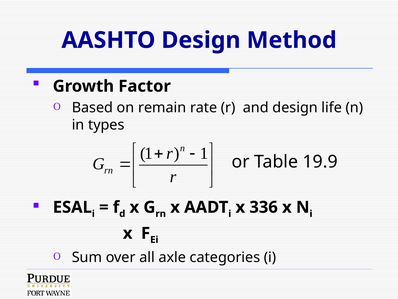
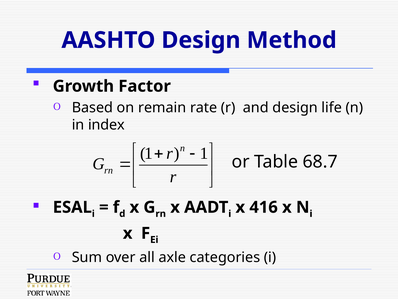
types: types -> index
19.9: 19.9 -> 68.7
336: 336 -> 416
